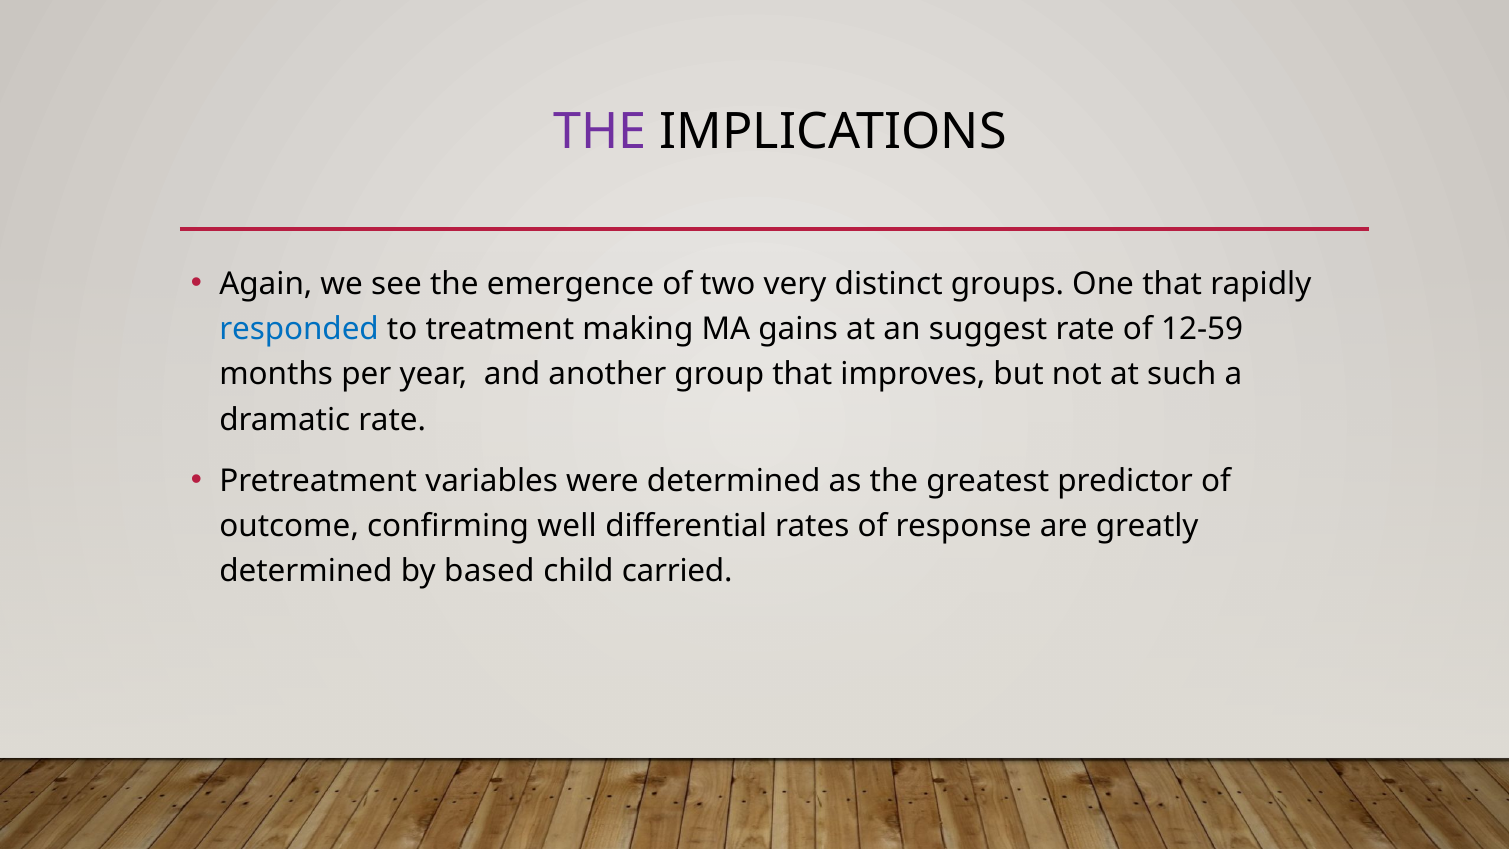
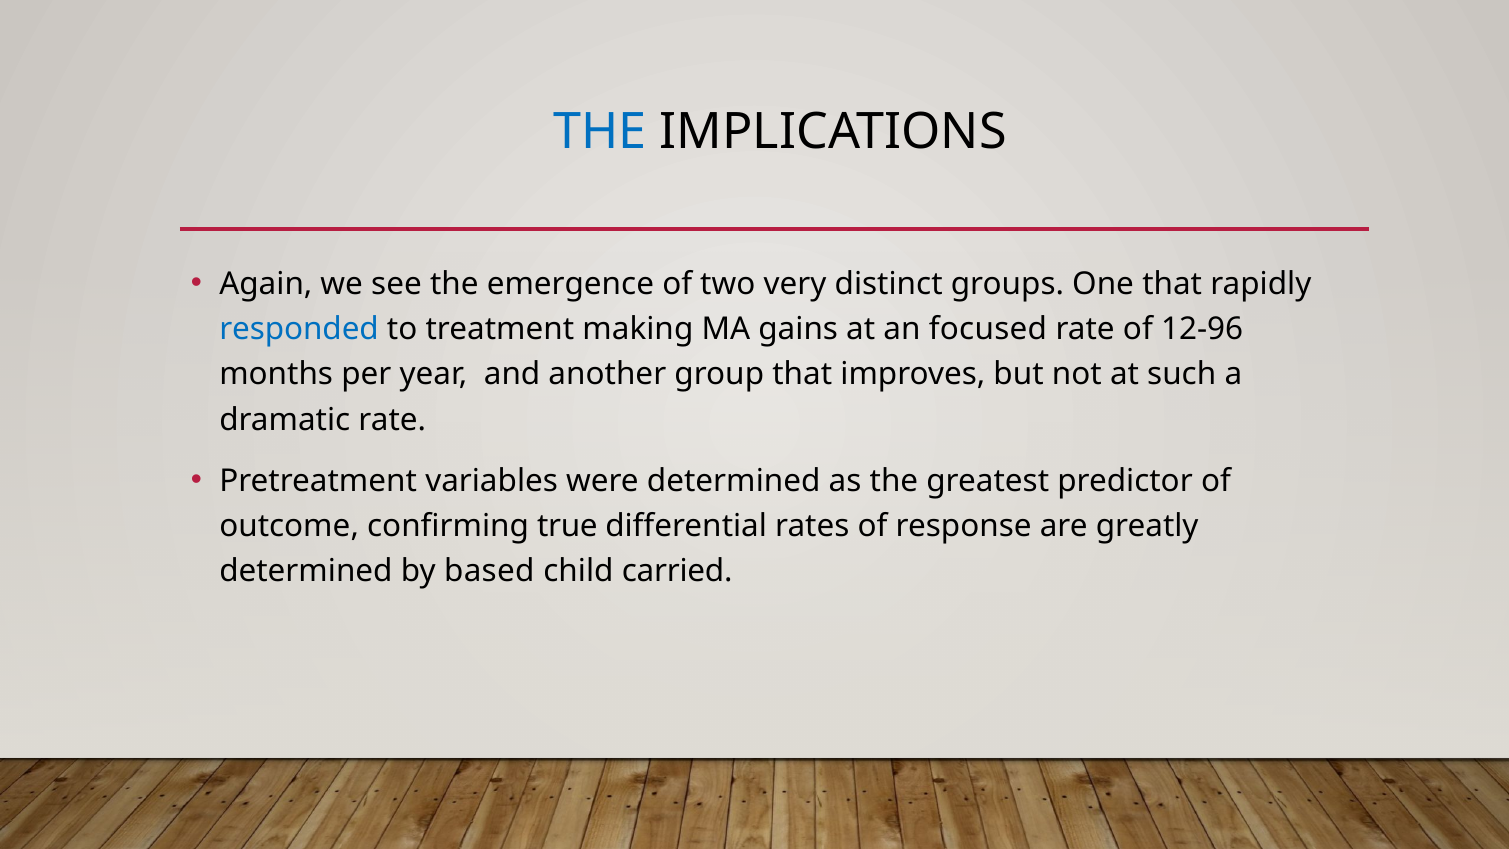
THE at (600, 132) colour: purple -> blue
suggest: suggest -> focused
12-59: 12-59 -> 12-96
well: well -> true
